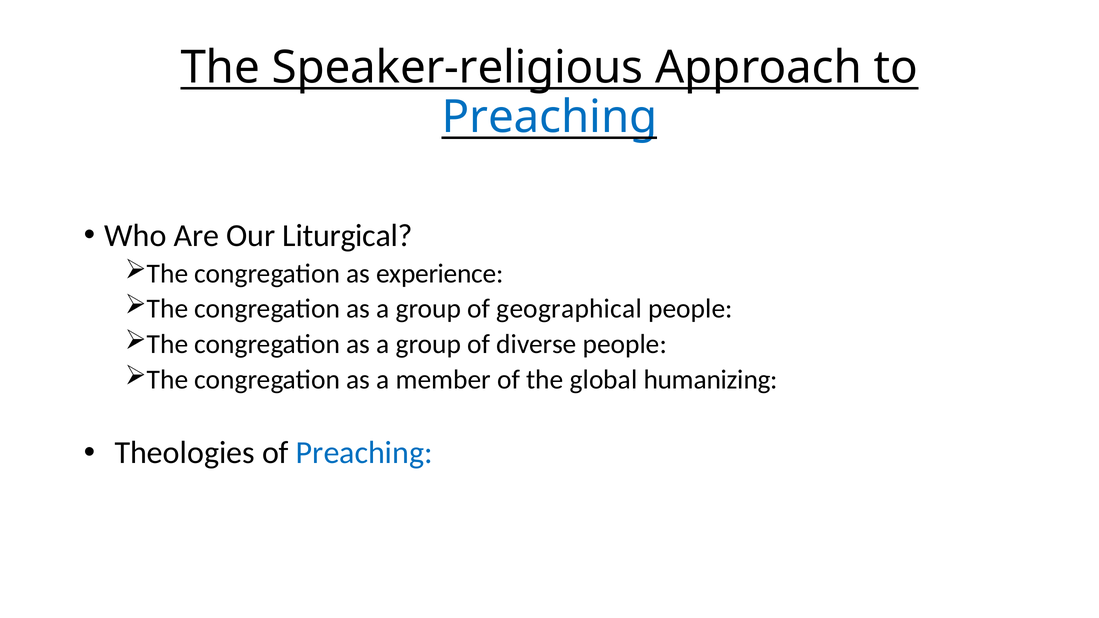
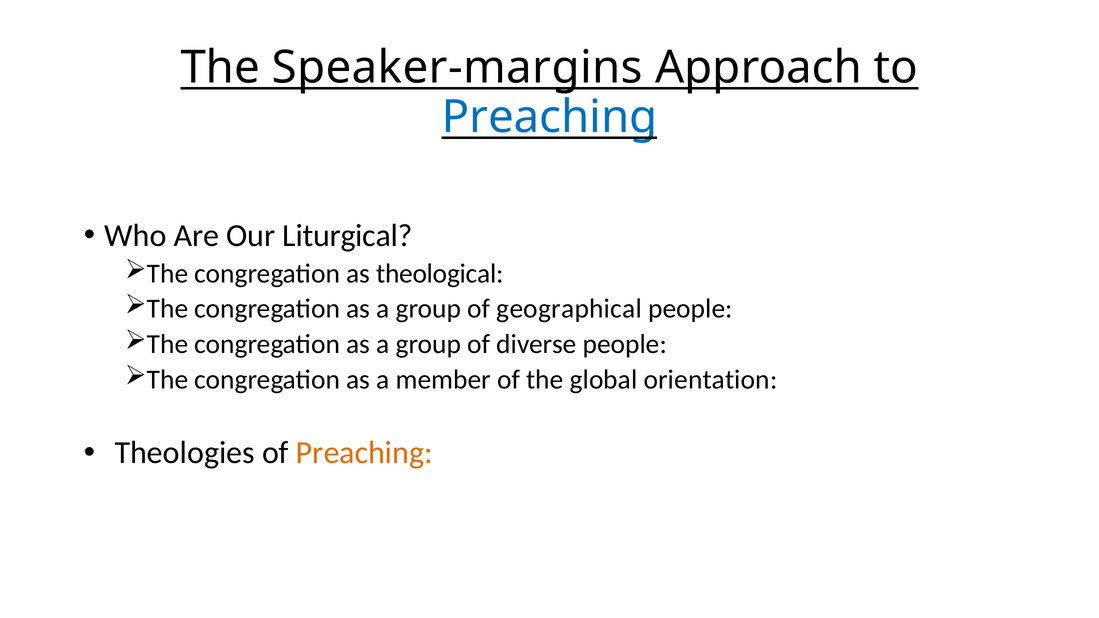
Speaker-religious: Speaker-religious -> Speaker-margins
experience: experience -> theological
humanizing: humanizing -> orientation
Preaching at (364, 453) colour: blue -> orange
